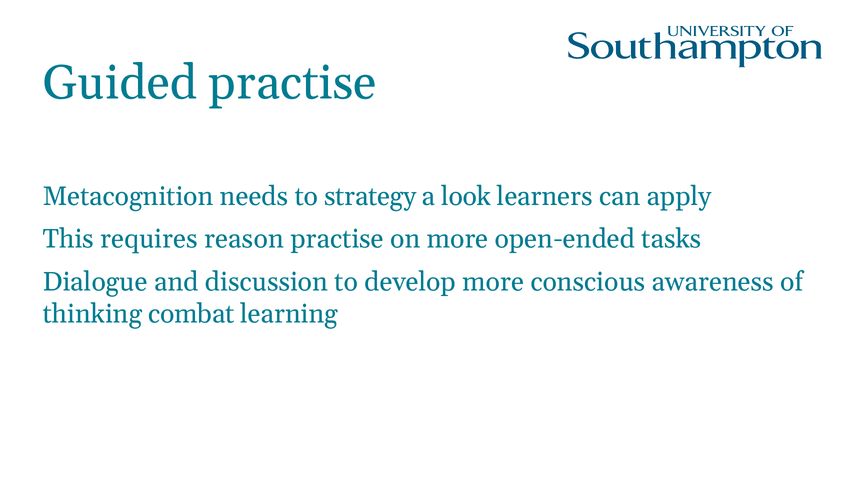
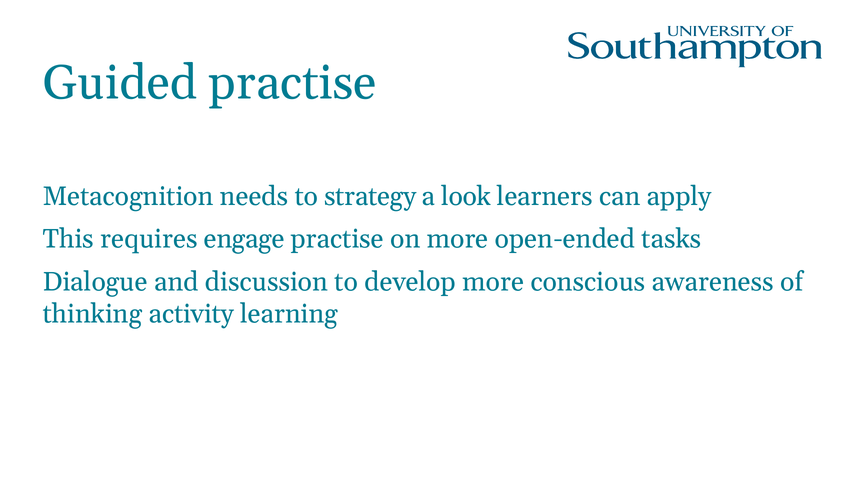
reason: reason -> engage
combat: combat -> activity
